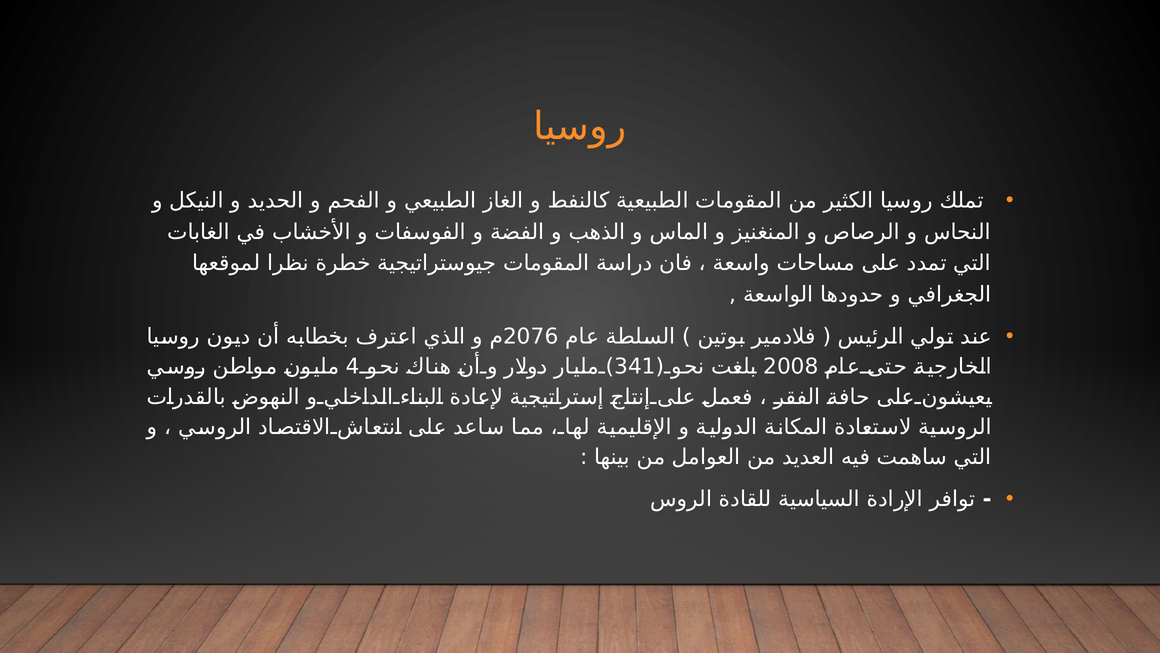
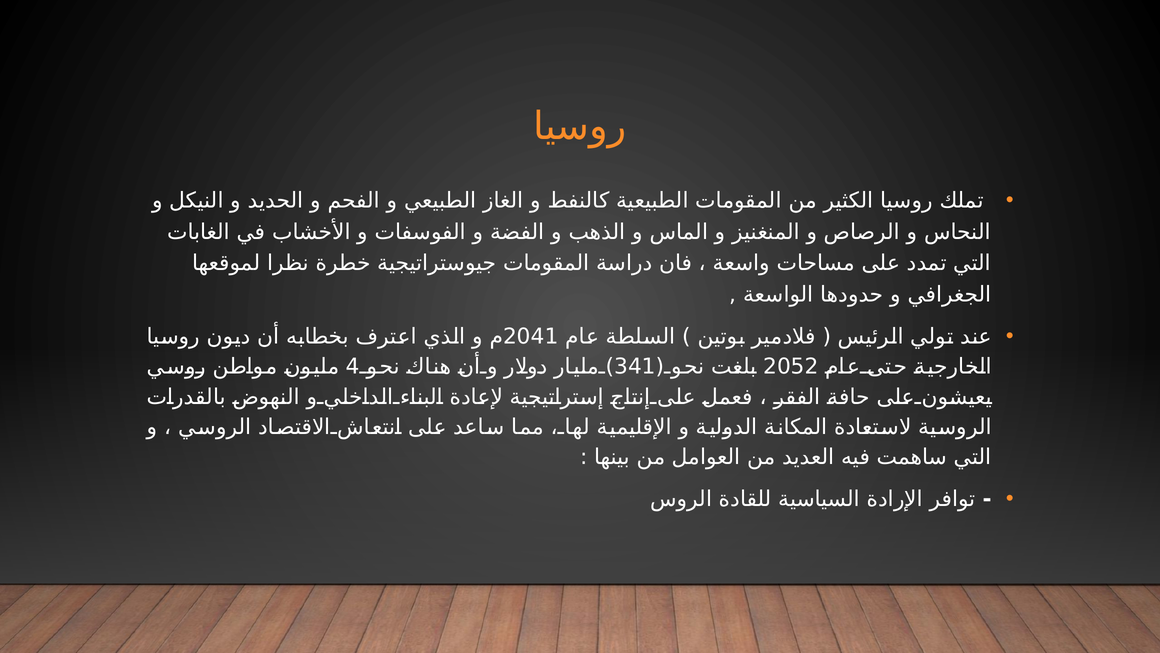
2076: 2076 -> 2041
2008: 2008 -> 2052
